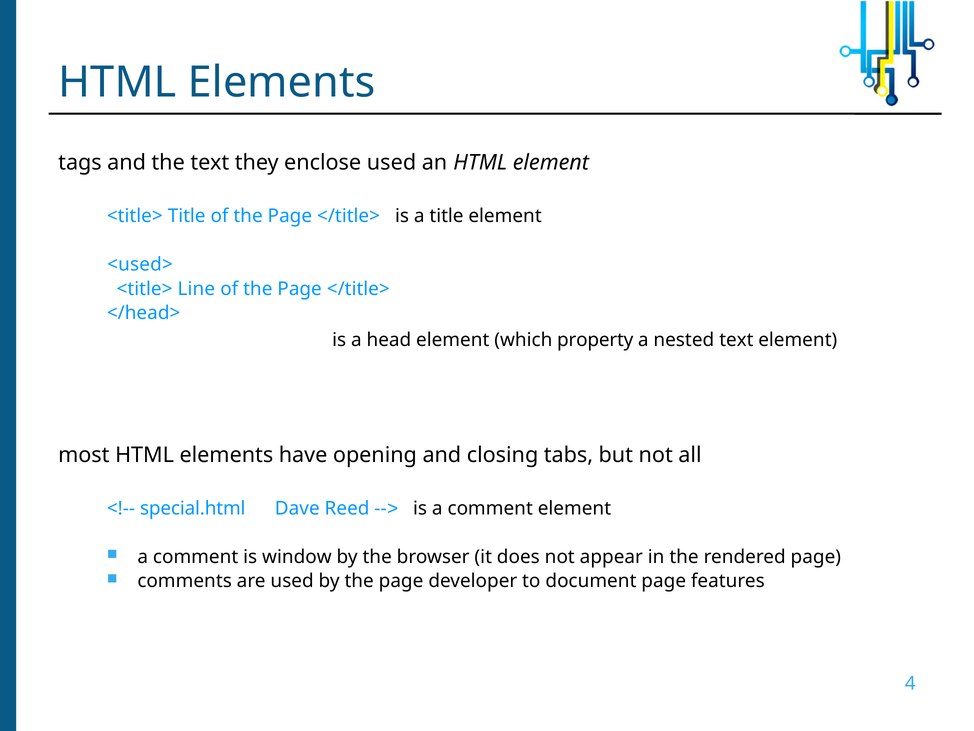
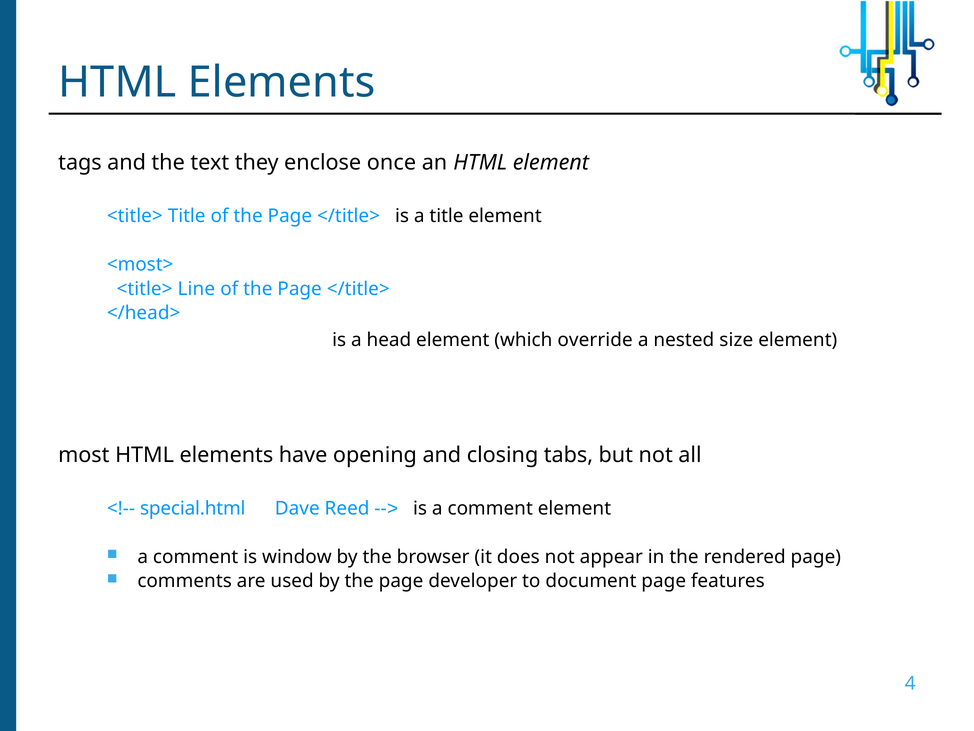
enclose used: used -> once
<used>: <used> -> <most>
property: property -> override
nested text: text -> size
